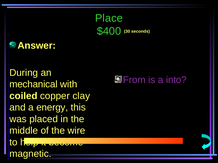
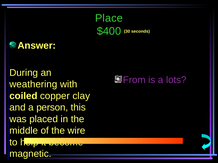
into: into -> lots
mechanical: mechanical -> weathering
energy: energy -> person
